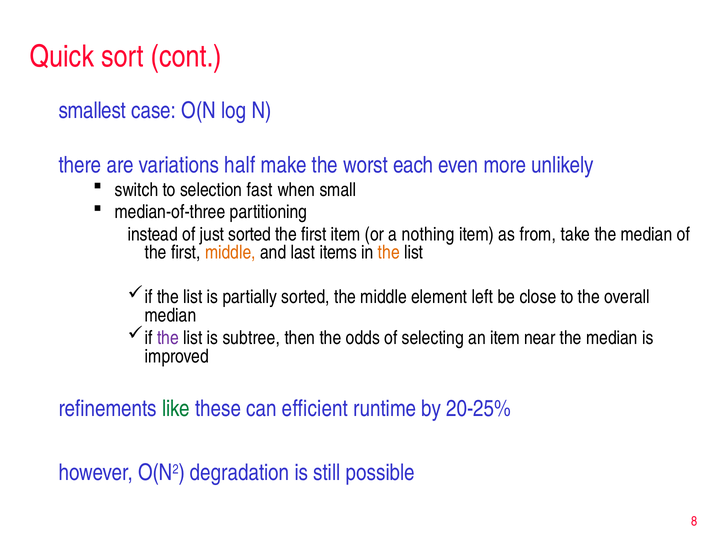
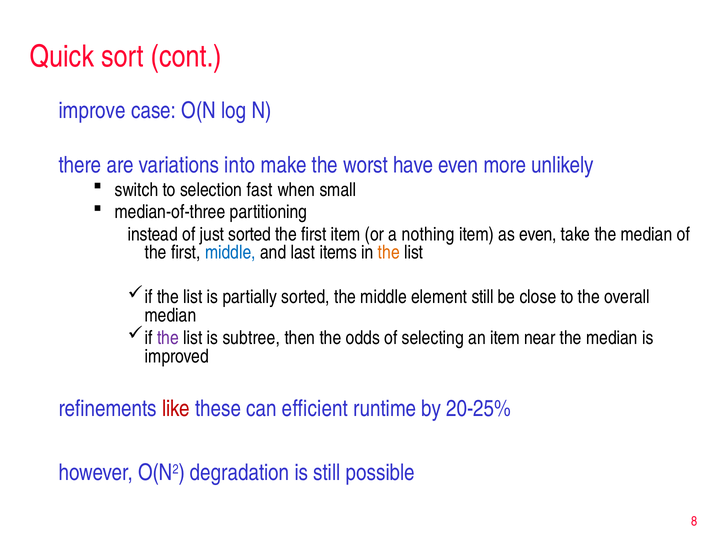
smallest: smallest -> improve
half: half -> into
each: each -> have
as from: from -> even
middle at (230, 252) colour: orange -> blue
element left: left -> still
like colour: green -> red
